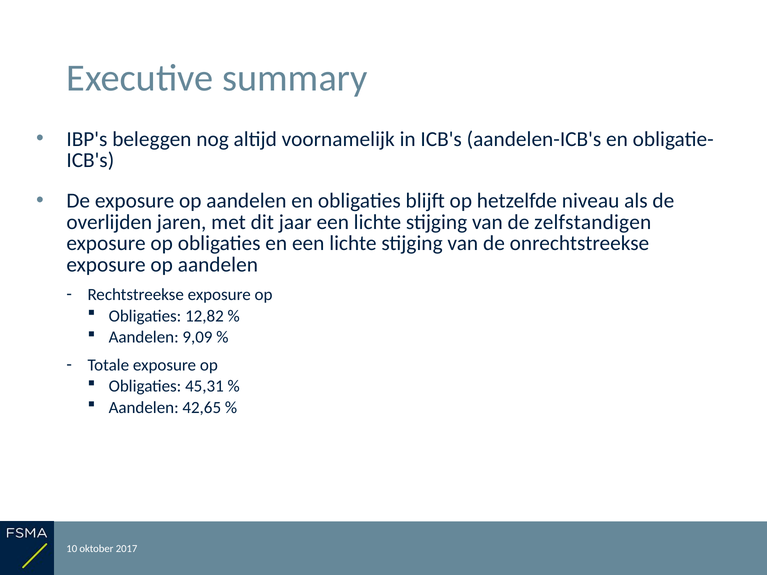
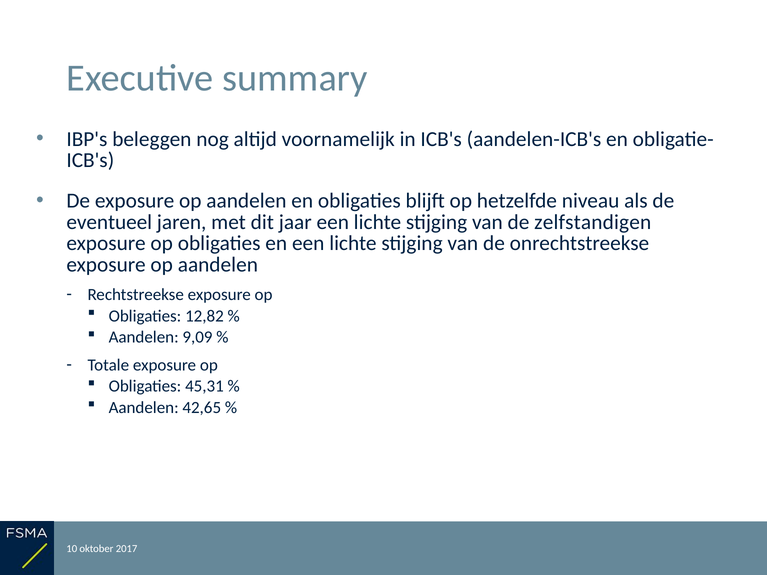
overlijden: overlijden -> eventueel
